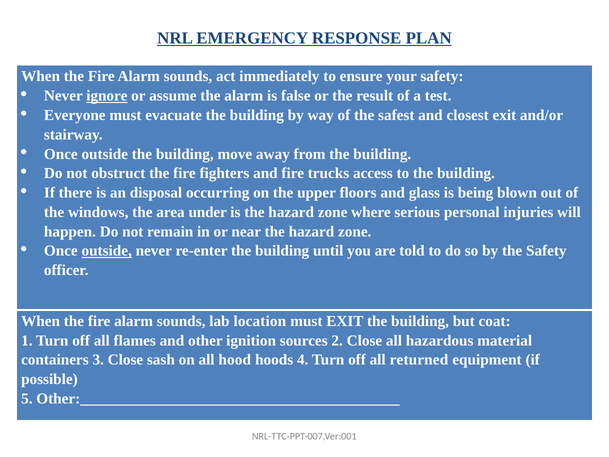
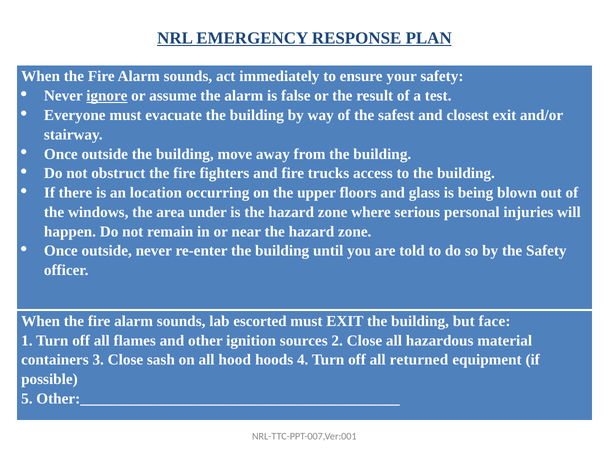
disposal: disposal -> location
outside at (107, 251) underline: present -> none
location: location -> escorted
coat: coat -> face
